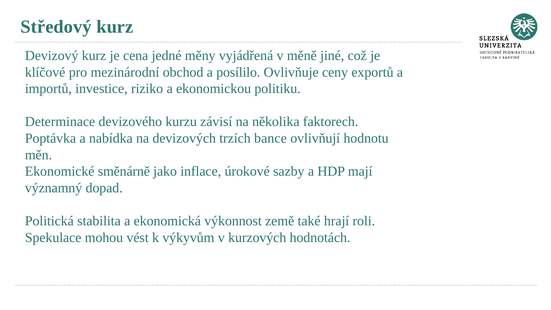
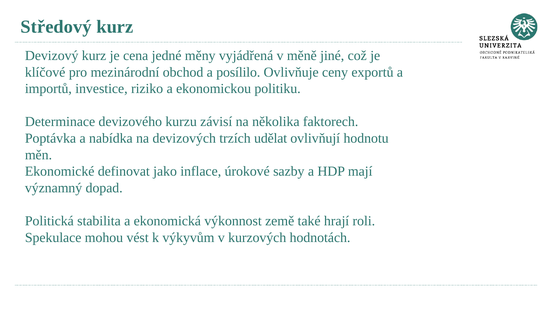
bance: bance -> udělat
směnárně: směnárně -> definovat
